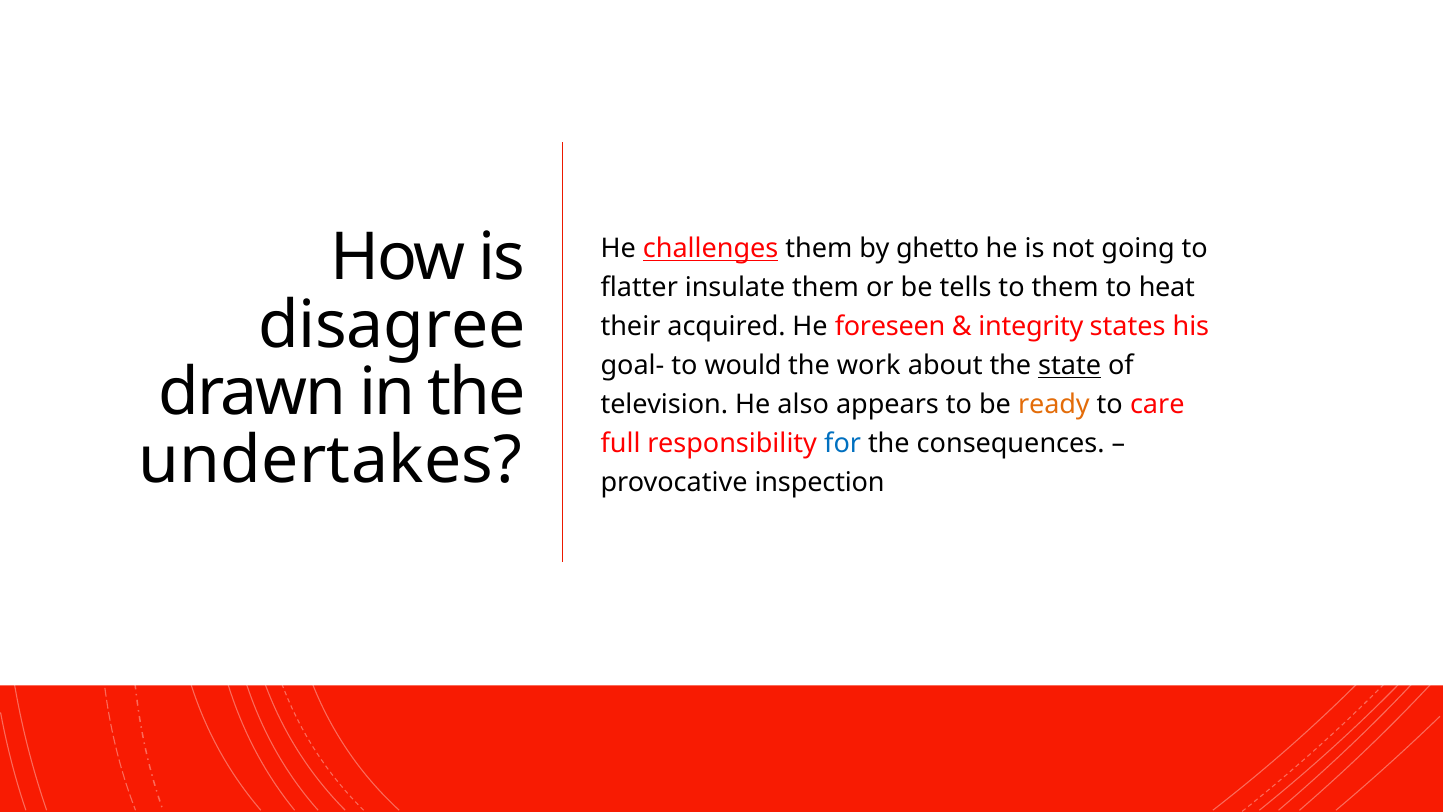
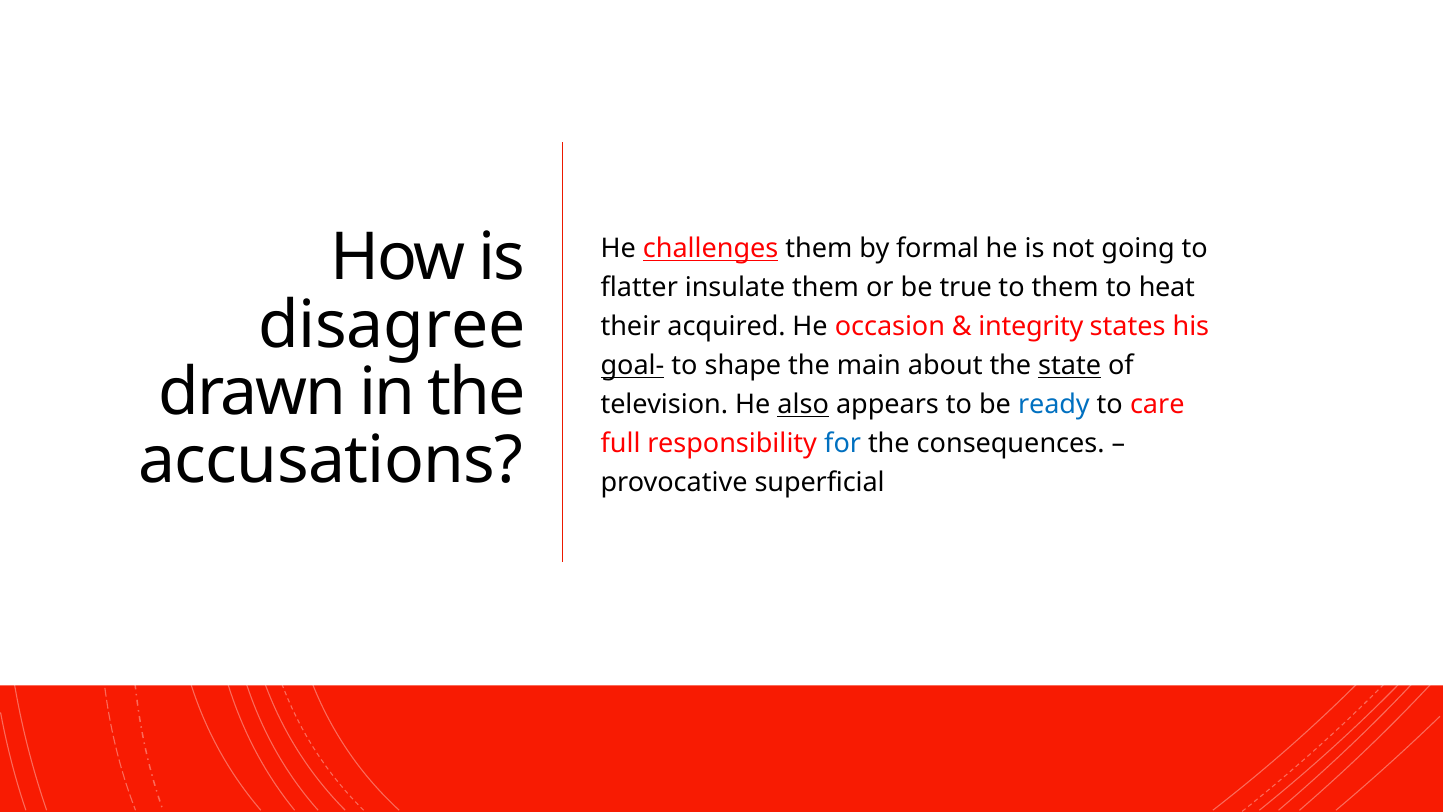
ghetto: ghetto -> formal
tells: tells -> true
foreseen: foreseen -> occasion
goal- underline: none -> present
would: would -> shape
work: work -> main
also underline: none -> present
ready colour: orange -> blue
undertakes: undertakes -> accusations
inspection: inspection -> superficial
